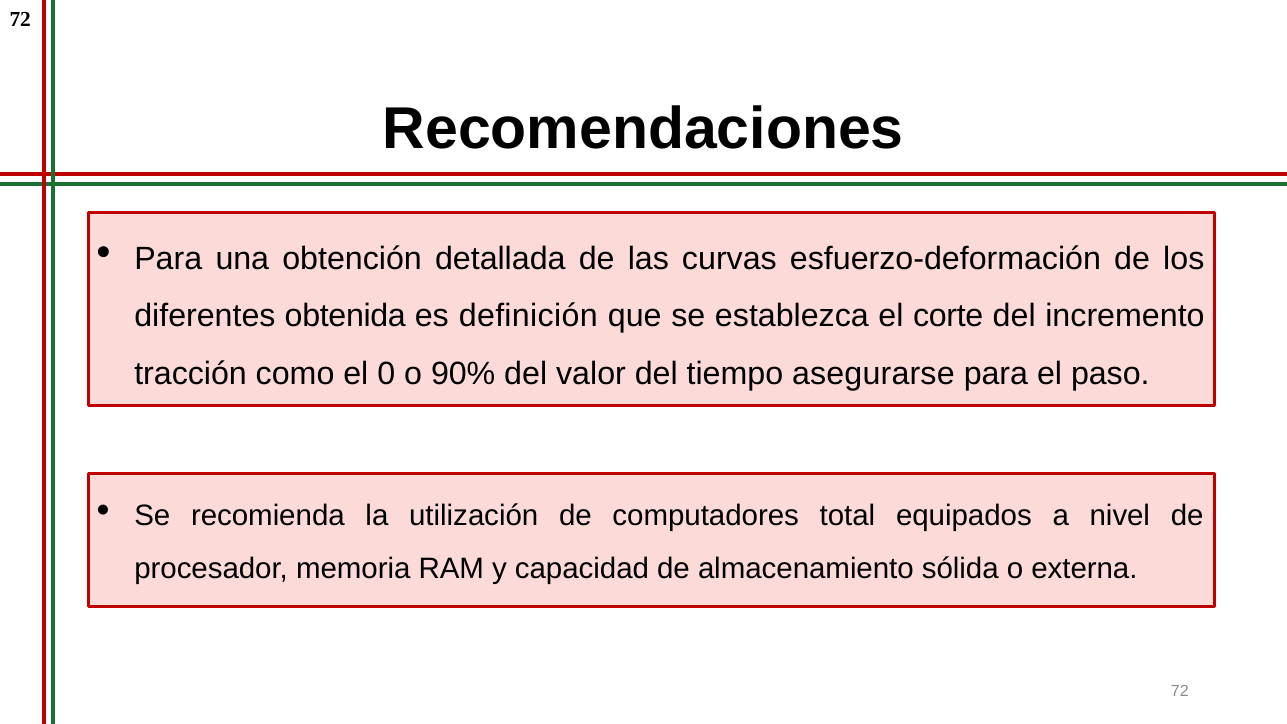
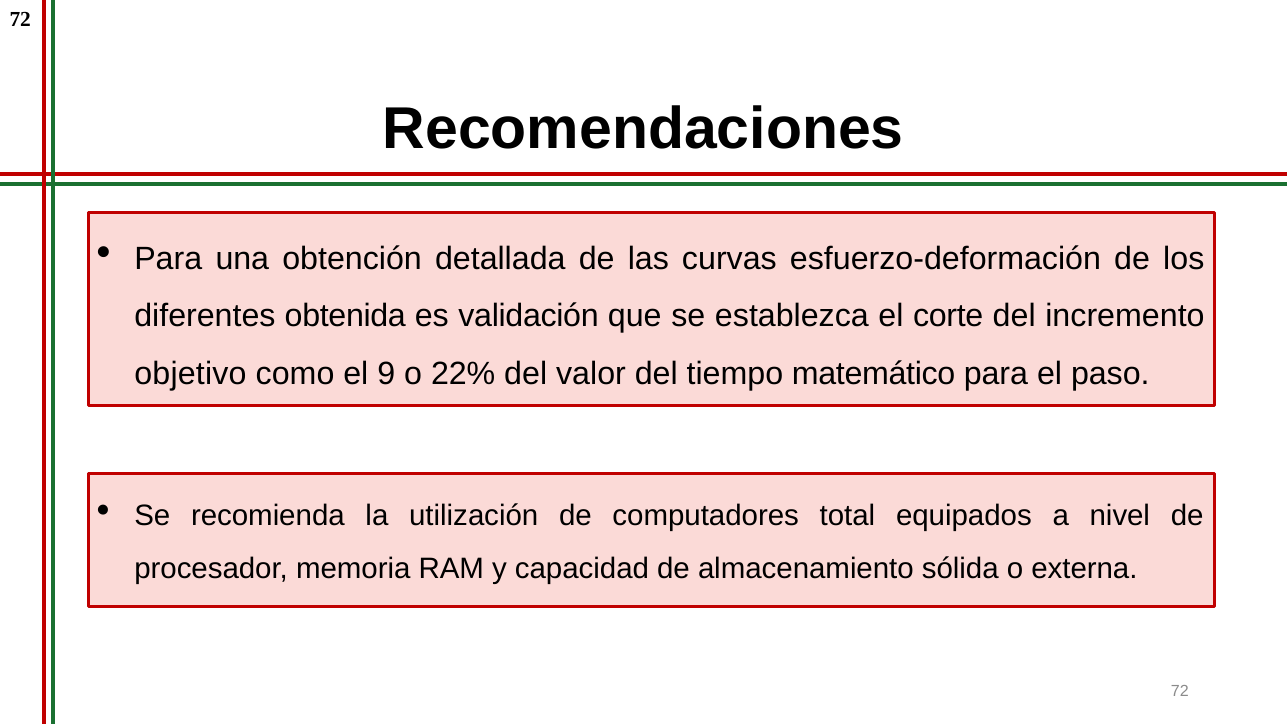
definición: definición -> validación
tracción: tracción -> objetivo
0: 0 -> 9
90%: 90% -> 22%
asegurarse: asegurarse -> matemático
